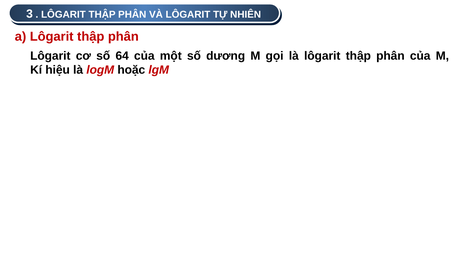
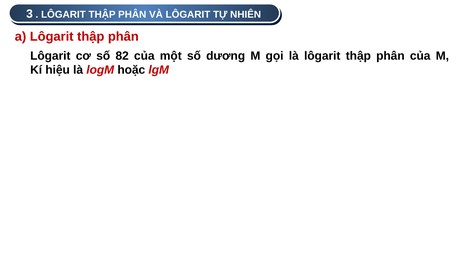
64: 64 -> 82
